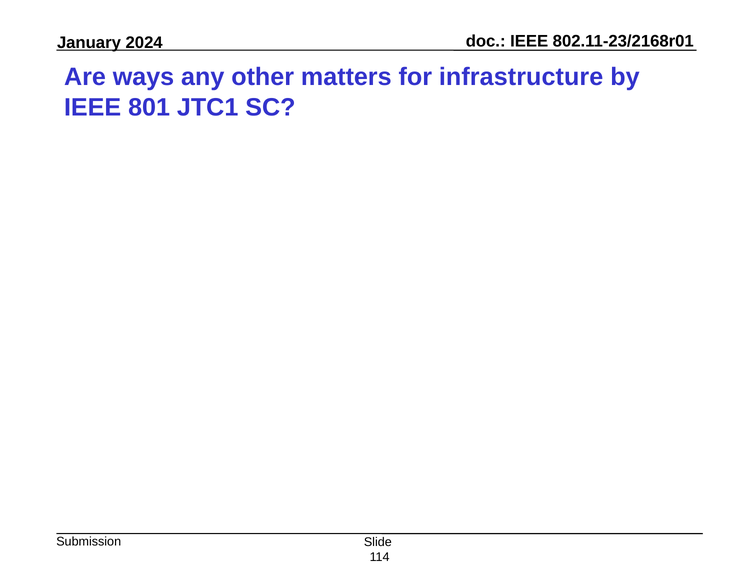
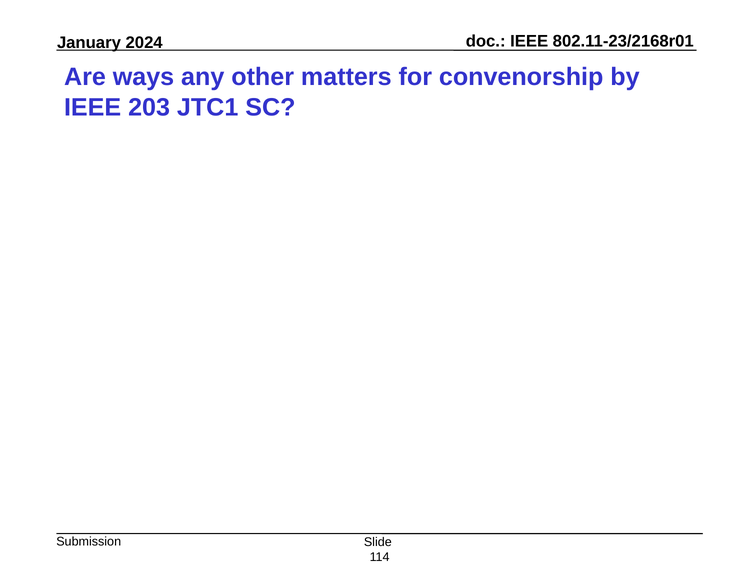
infrastructure: infrastructure -> convenorship
801: 801 -> 203
